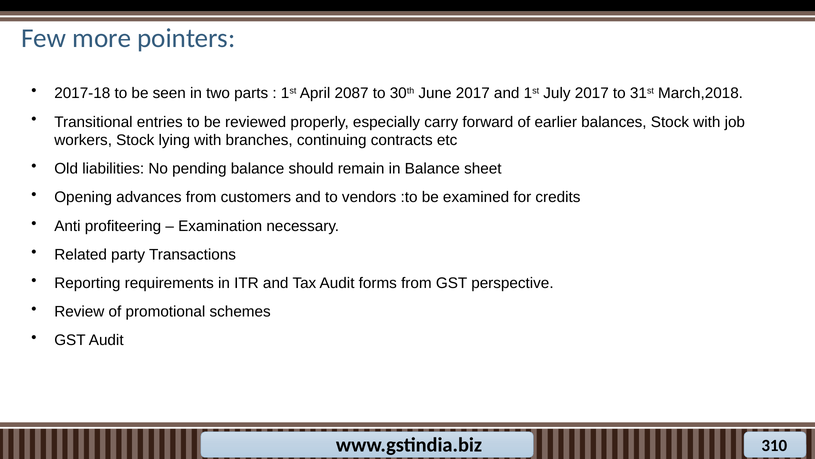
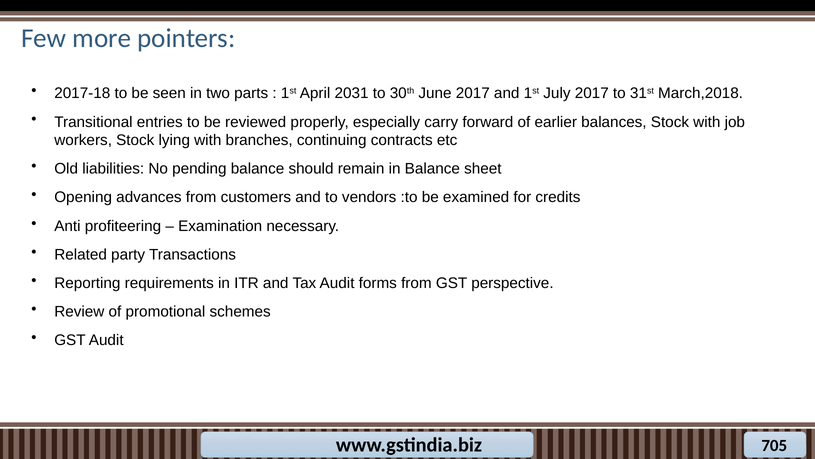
2087: 2087 -> 2031
310: 310 -> 705
